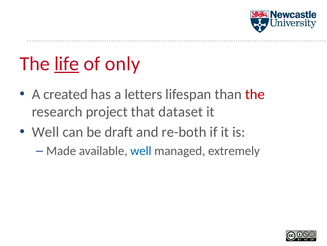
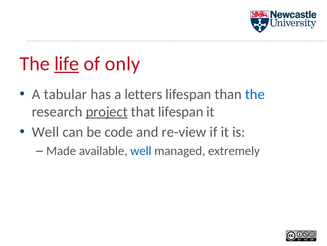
created: created -> tabular
the at (255, 94) colour: red -> blue
project underline: none -> present
that dataset: dataset -> lifespan
draft: draft -> code
re-both: re-both -> re-view
